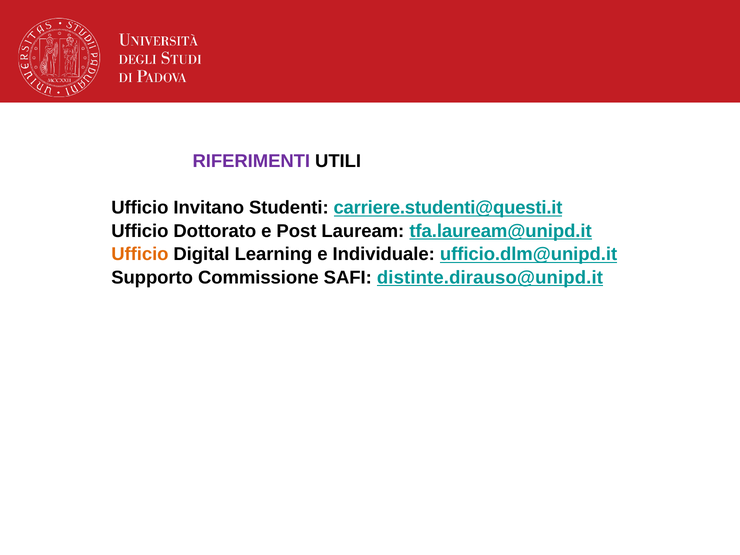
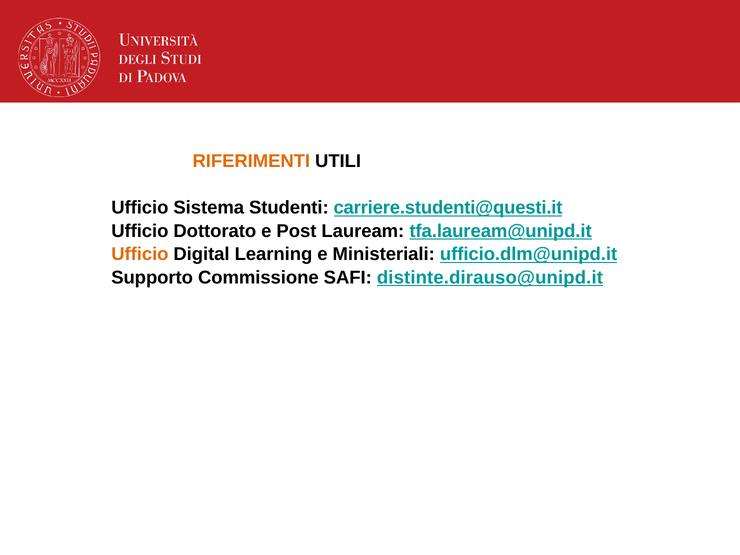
RIFERIMENTI colour: purple -> orange
Invitano: Invitano -> Sistema
Individuale: Individuale -> Ministeriali
